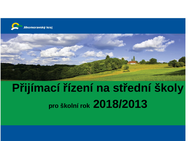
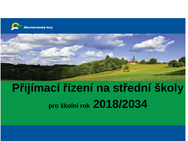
2018/2013: 2018/2013 -> 2018/2034
